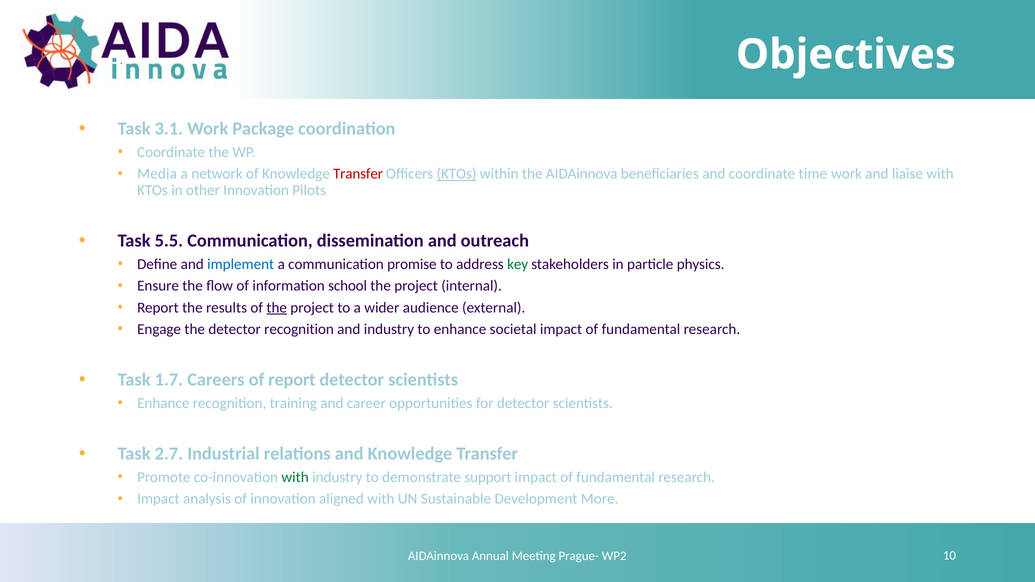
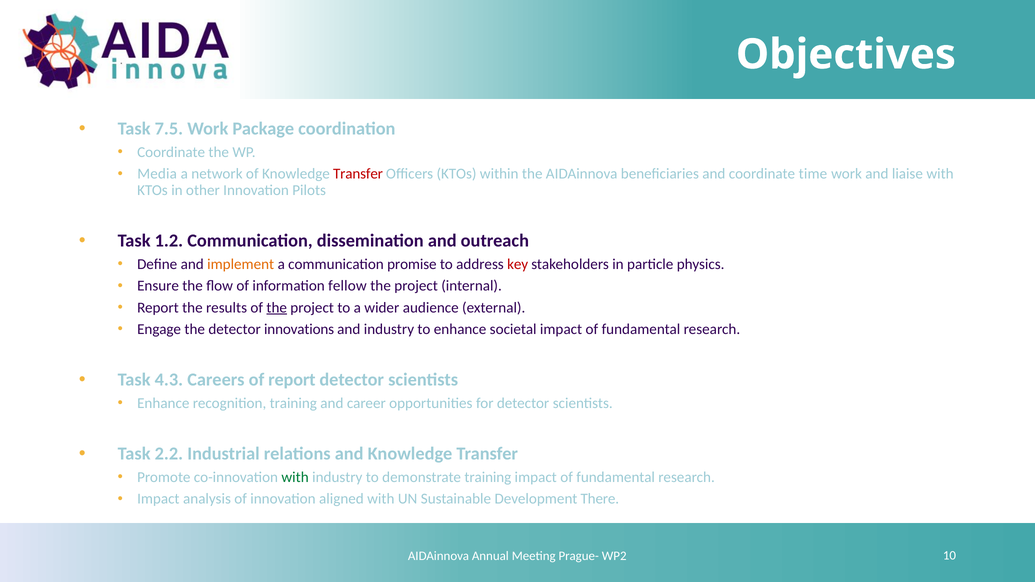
3.1: 3.1 -> 7.5
KTOs at (456, 174) underline: present -> none
5.5: 5.5 -> 1.2
implement colour: blue -> orange
key colour: green -> red
school: school -> fellow
detector recognition: recognition -> innovations
1.7: 1.7 -> 4.3
2.7: 2.7 -> 2.2
demonstrate support: support -> training
More: More -> There
